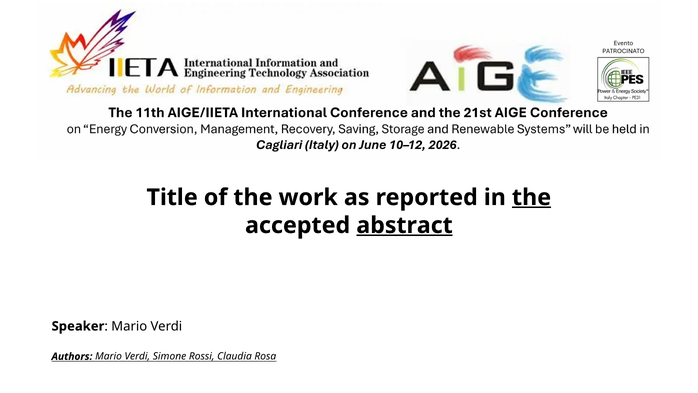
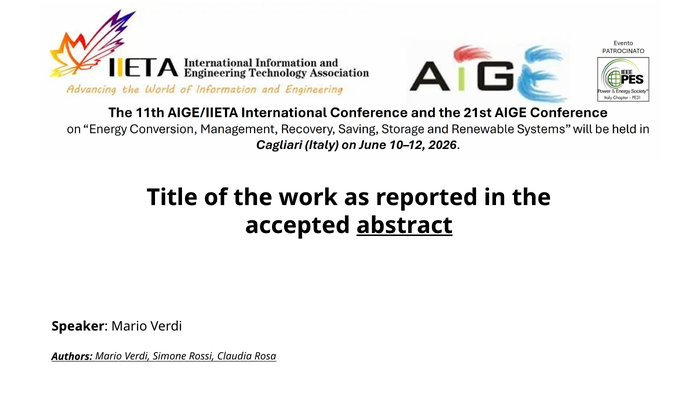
the at (532, 197) underline: present -> none
